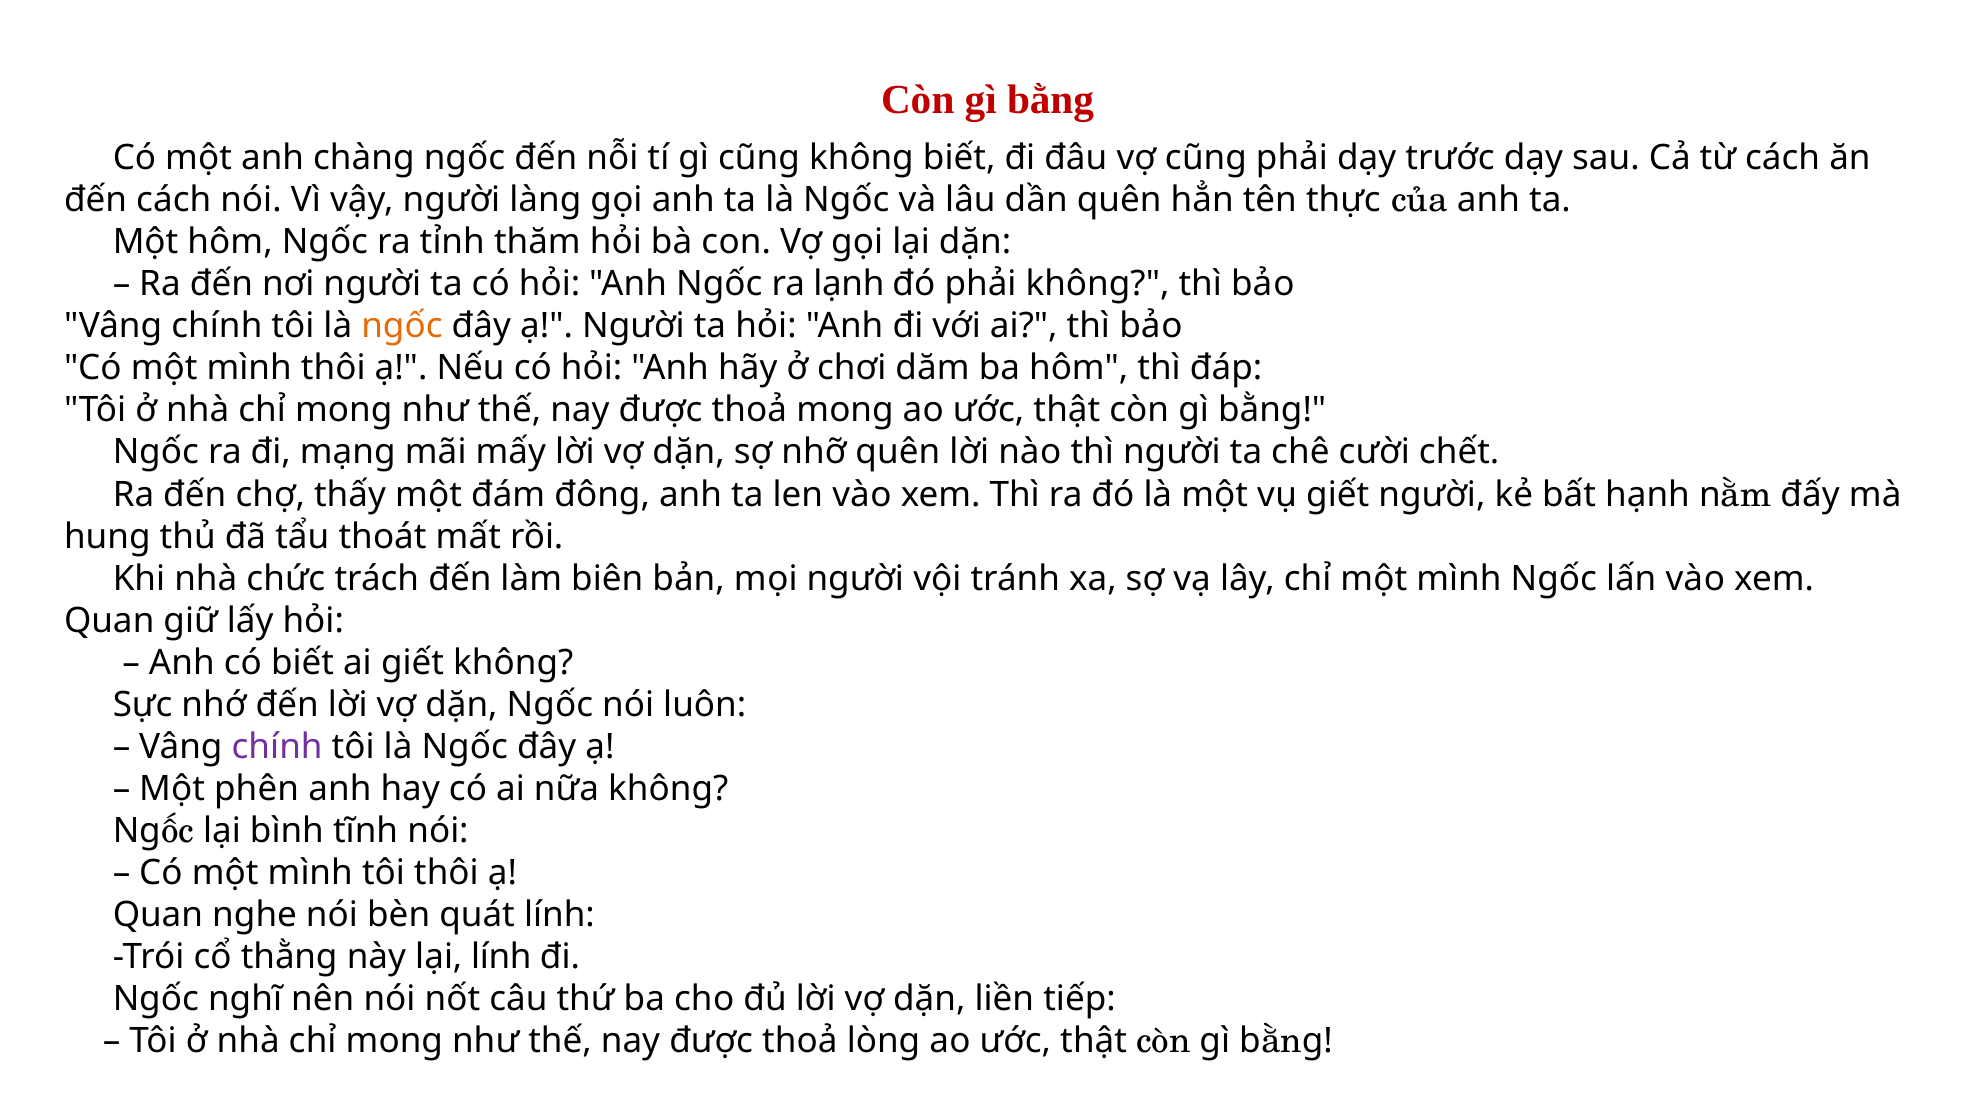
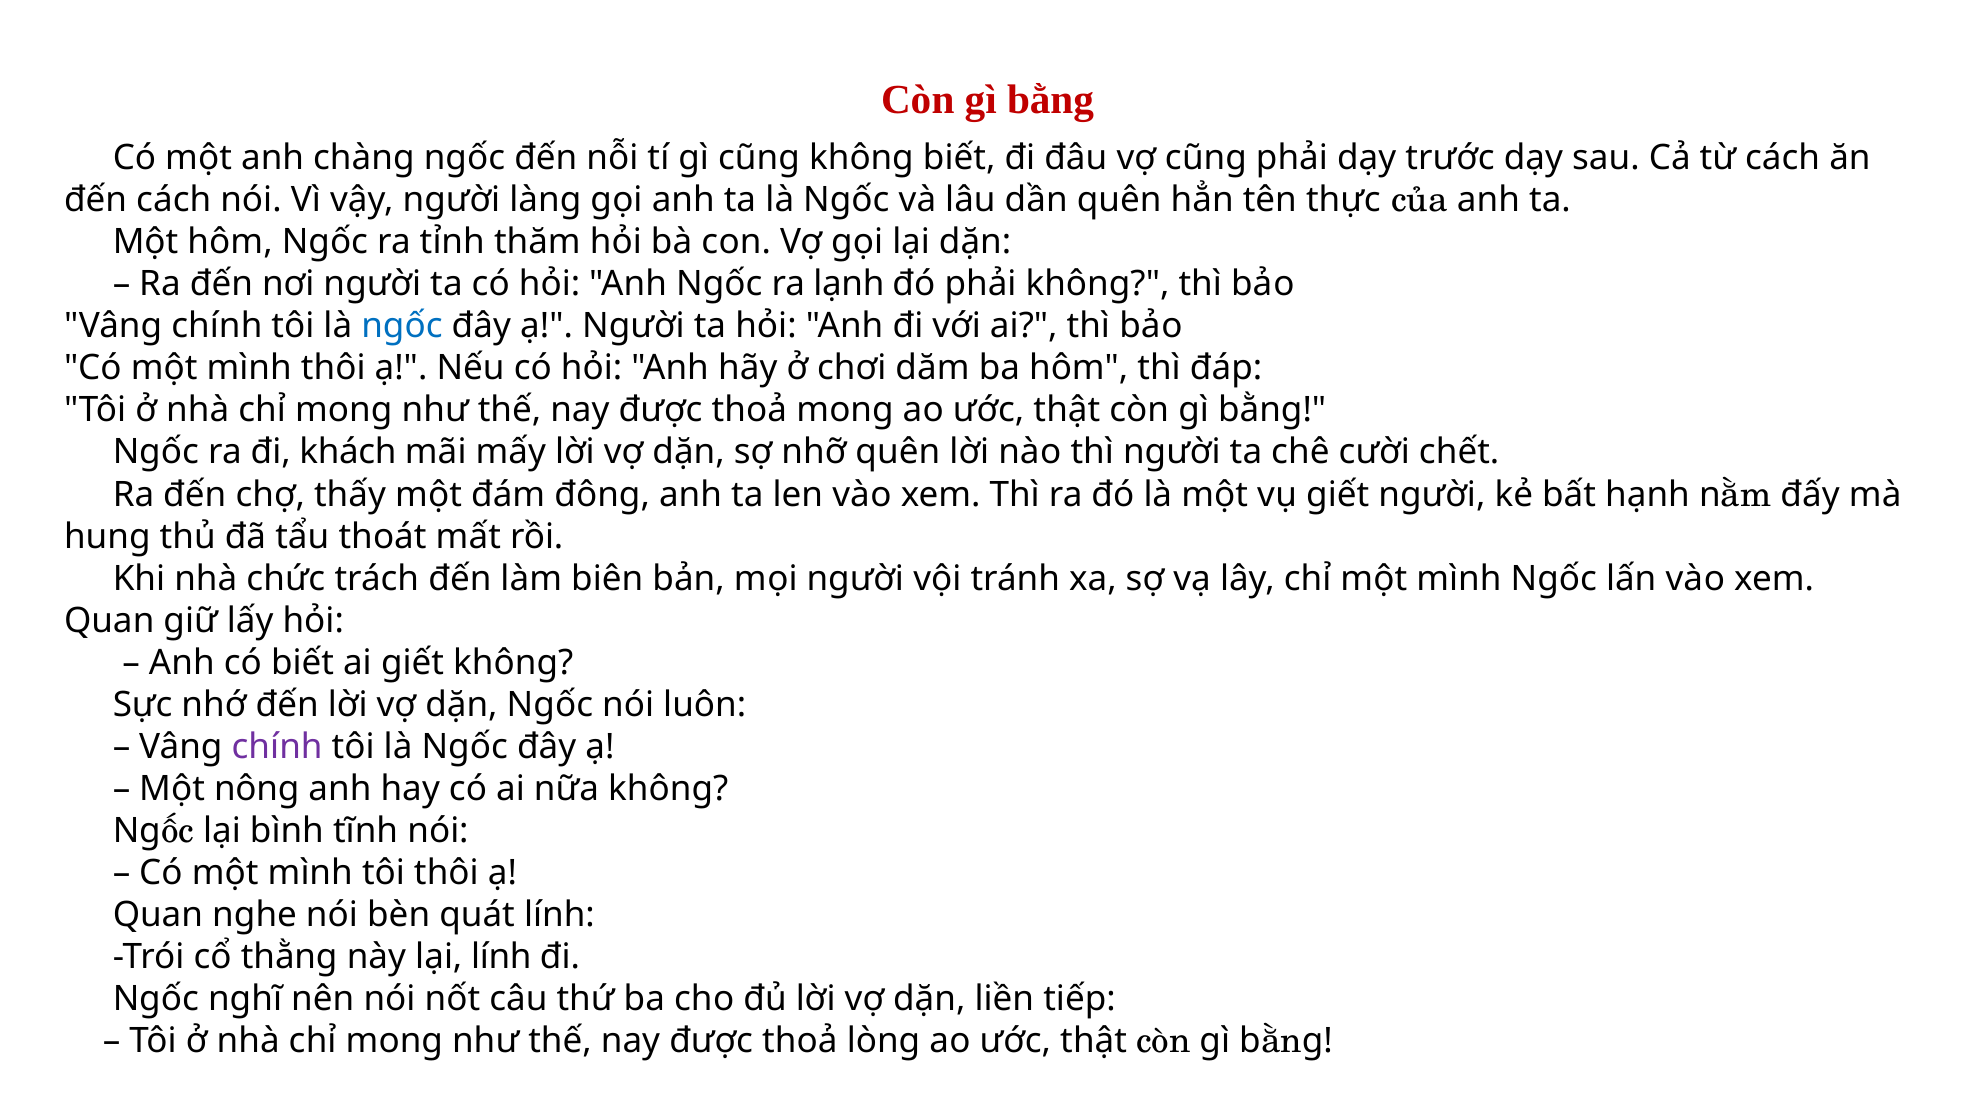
ngốc at (402, 326) colour: orange -> blue
mạng: mạng -> khách
phên: phên -> nông
